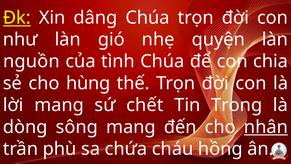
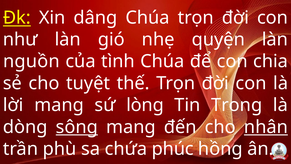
hùng: hùng -> tuyệt
chết: chết -> lòng
sông underline: none -> present
cháu: cháu -> phúc
